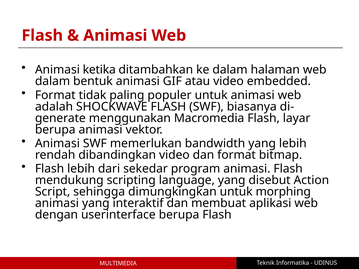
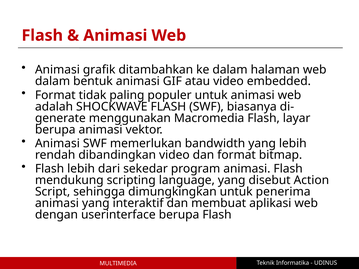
ketika: ketika -> grafik
morphing: morphing -> penerima
